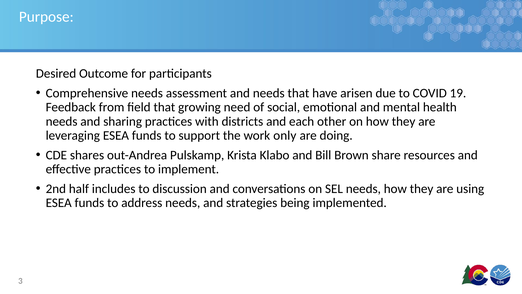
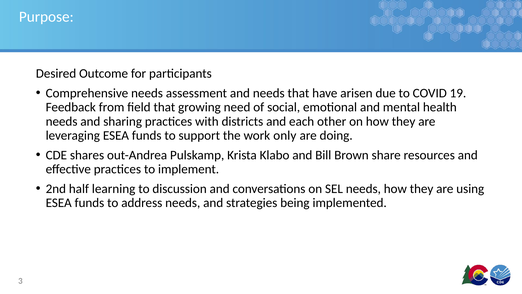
includes: includes -> learning
